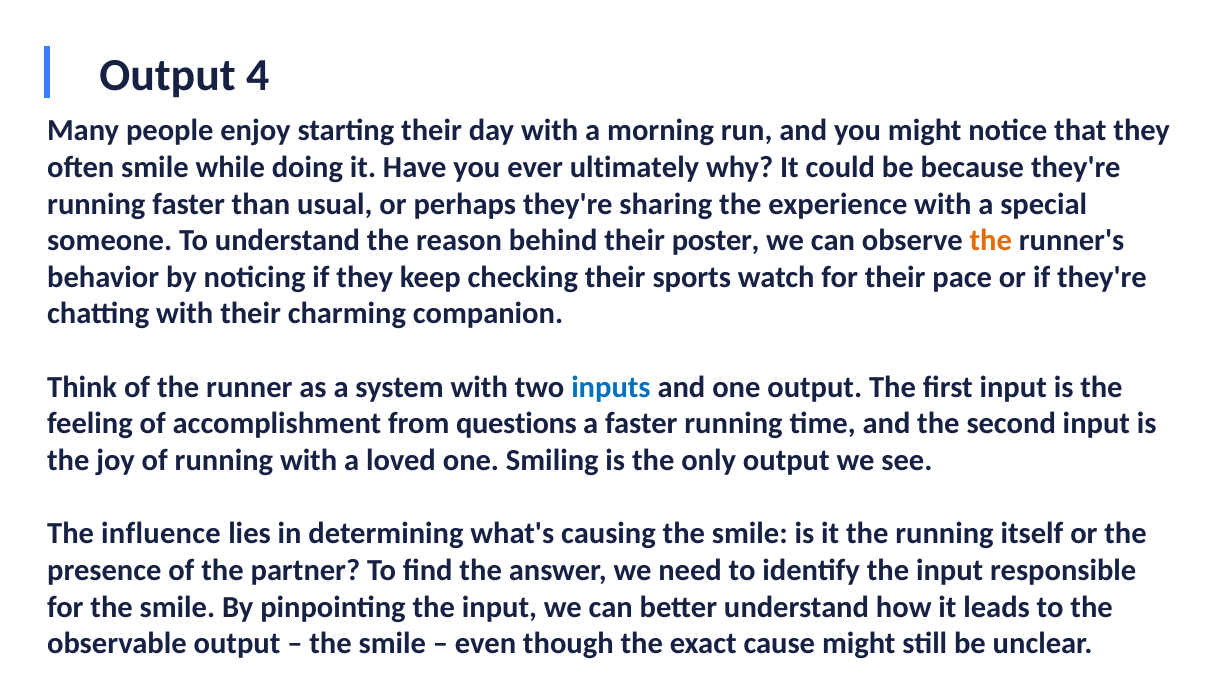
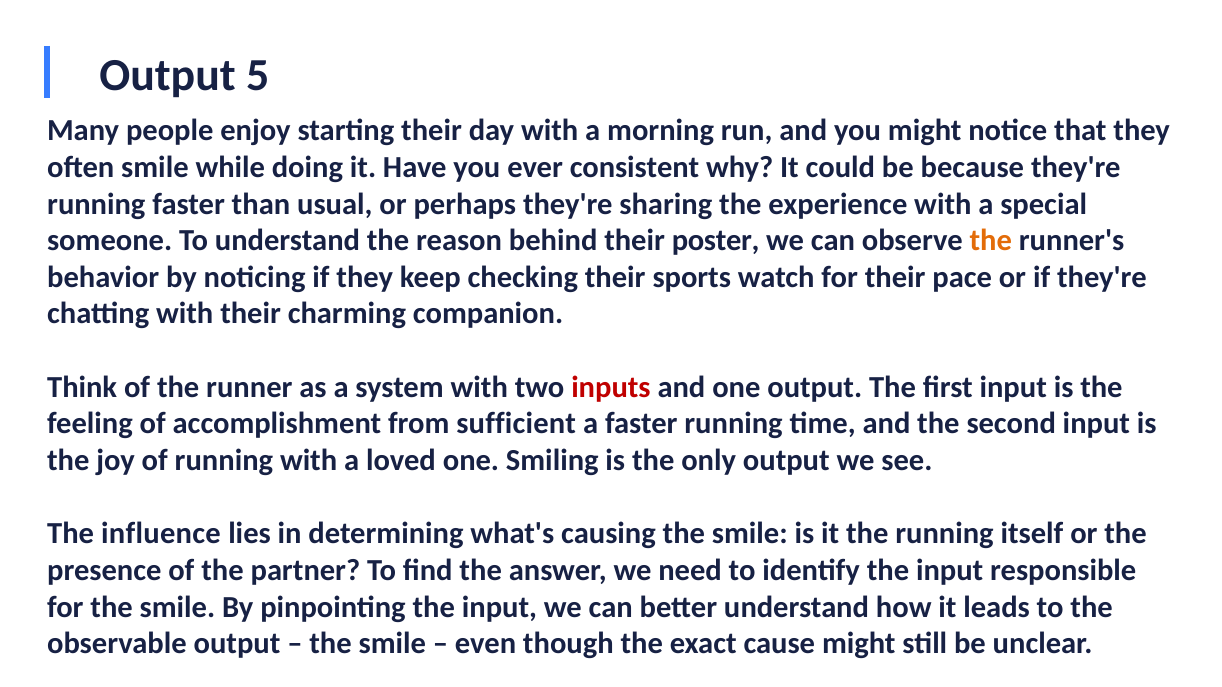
4: 4 -> 5
ultimately: ultimately -> consistent
inputs colour: blue -> red
questions: questions -> sufficient
